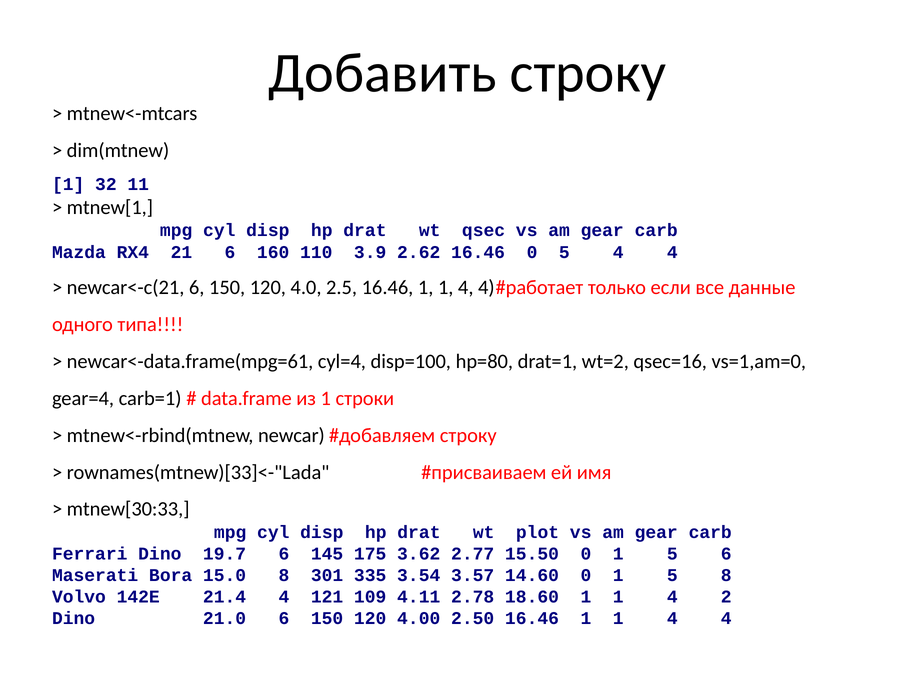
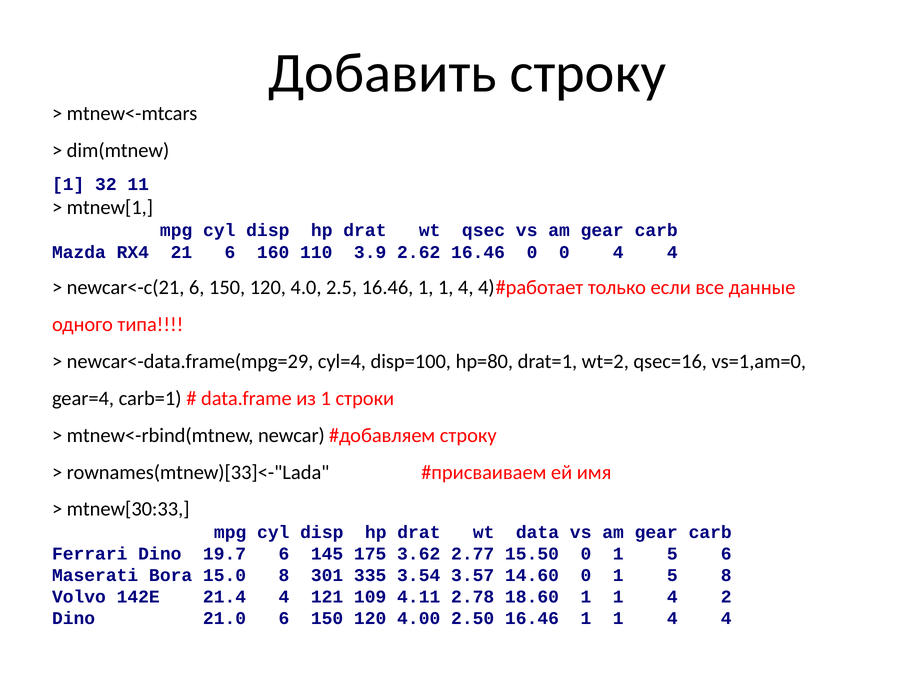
0 5: 5 -> 0
newcar<-data.frame(mpg=61: newcar<-data.frame(mpg=61 -> newcar<-data.frame(mpg=29
plot: plot -> data
